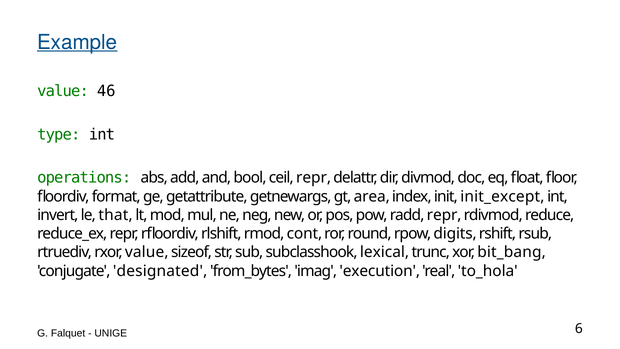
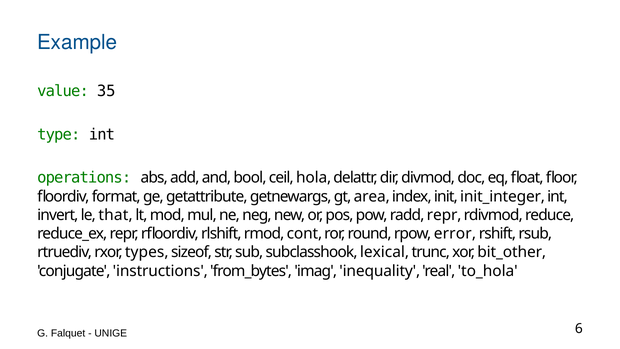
Example underline: present -> none
46: 46 -> 35
ceil repr: repr -> hola
init_except: init_except -> init_integer
digits: digits -> error
rxor value: value -> types
bit_bang: bit_bang -> bit_other
designated: designated -> instructions
execution: execution -> inequality
